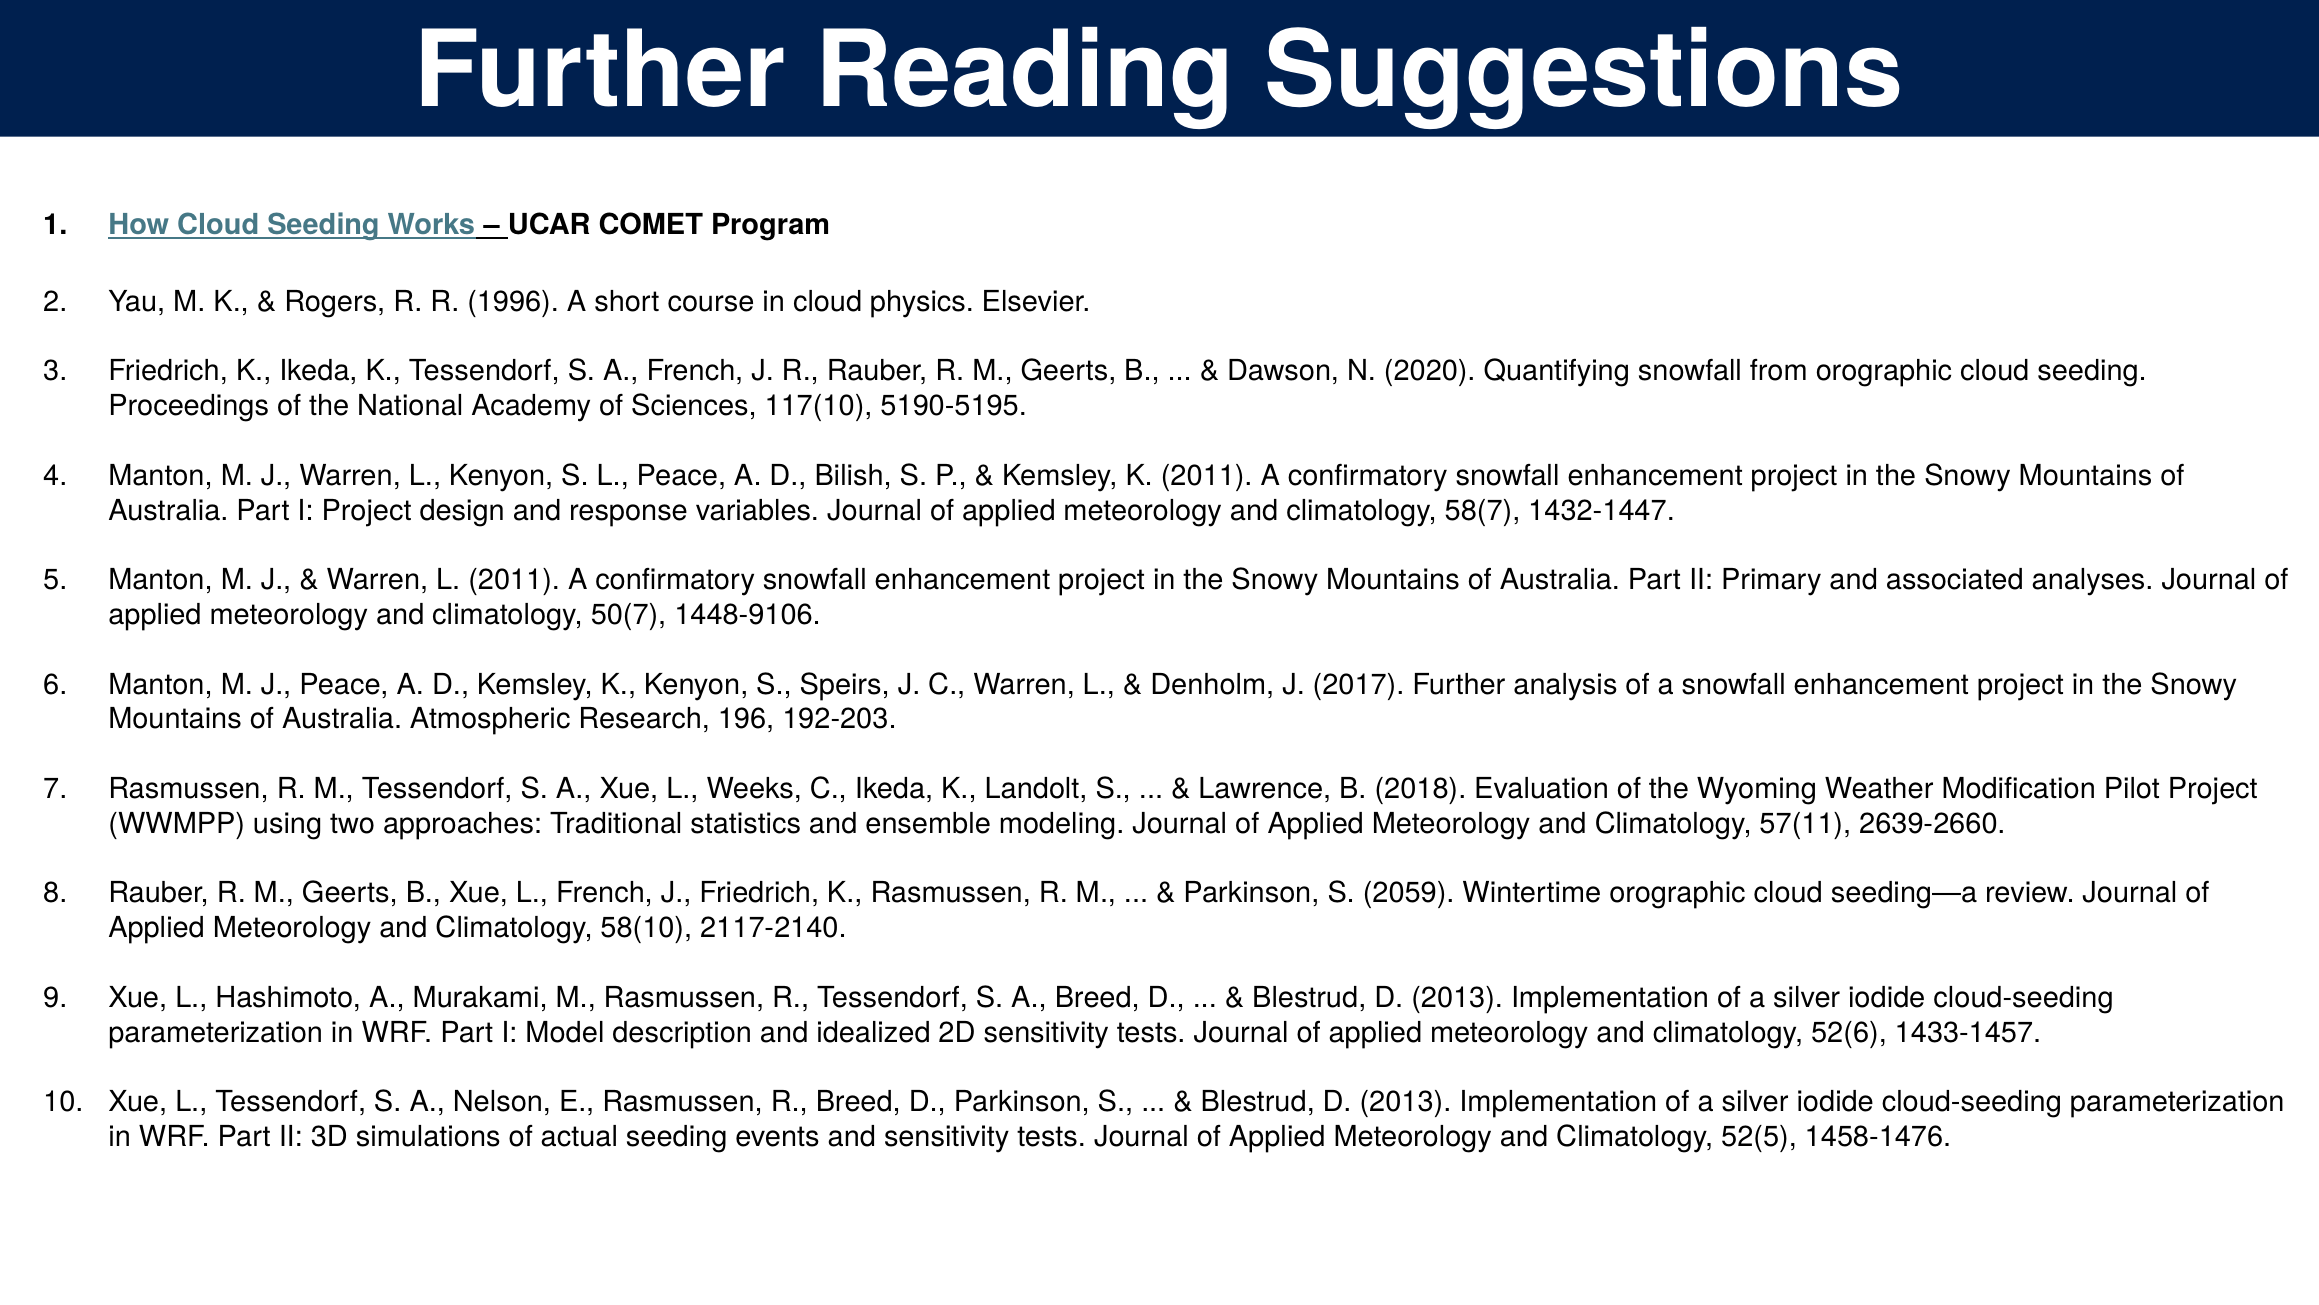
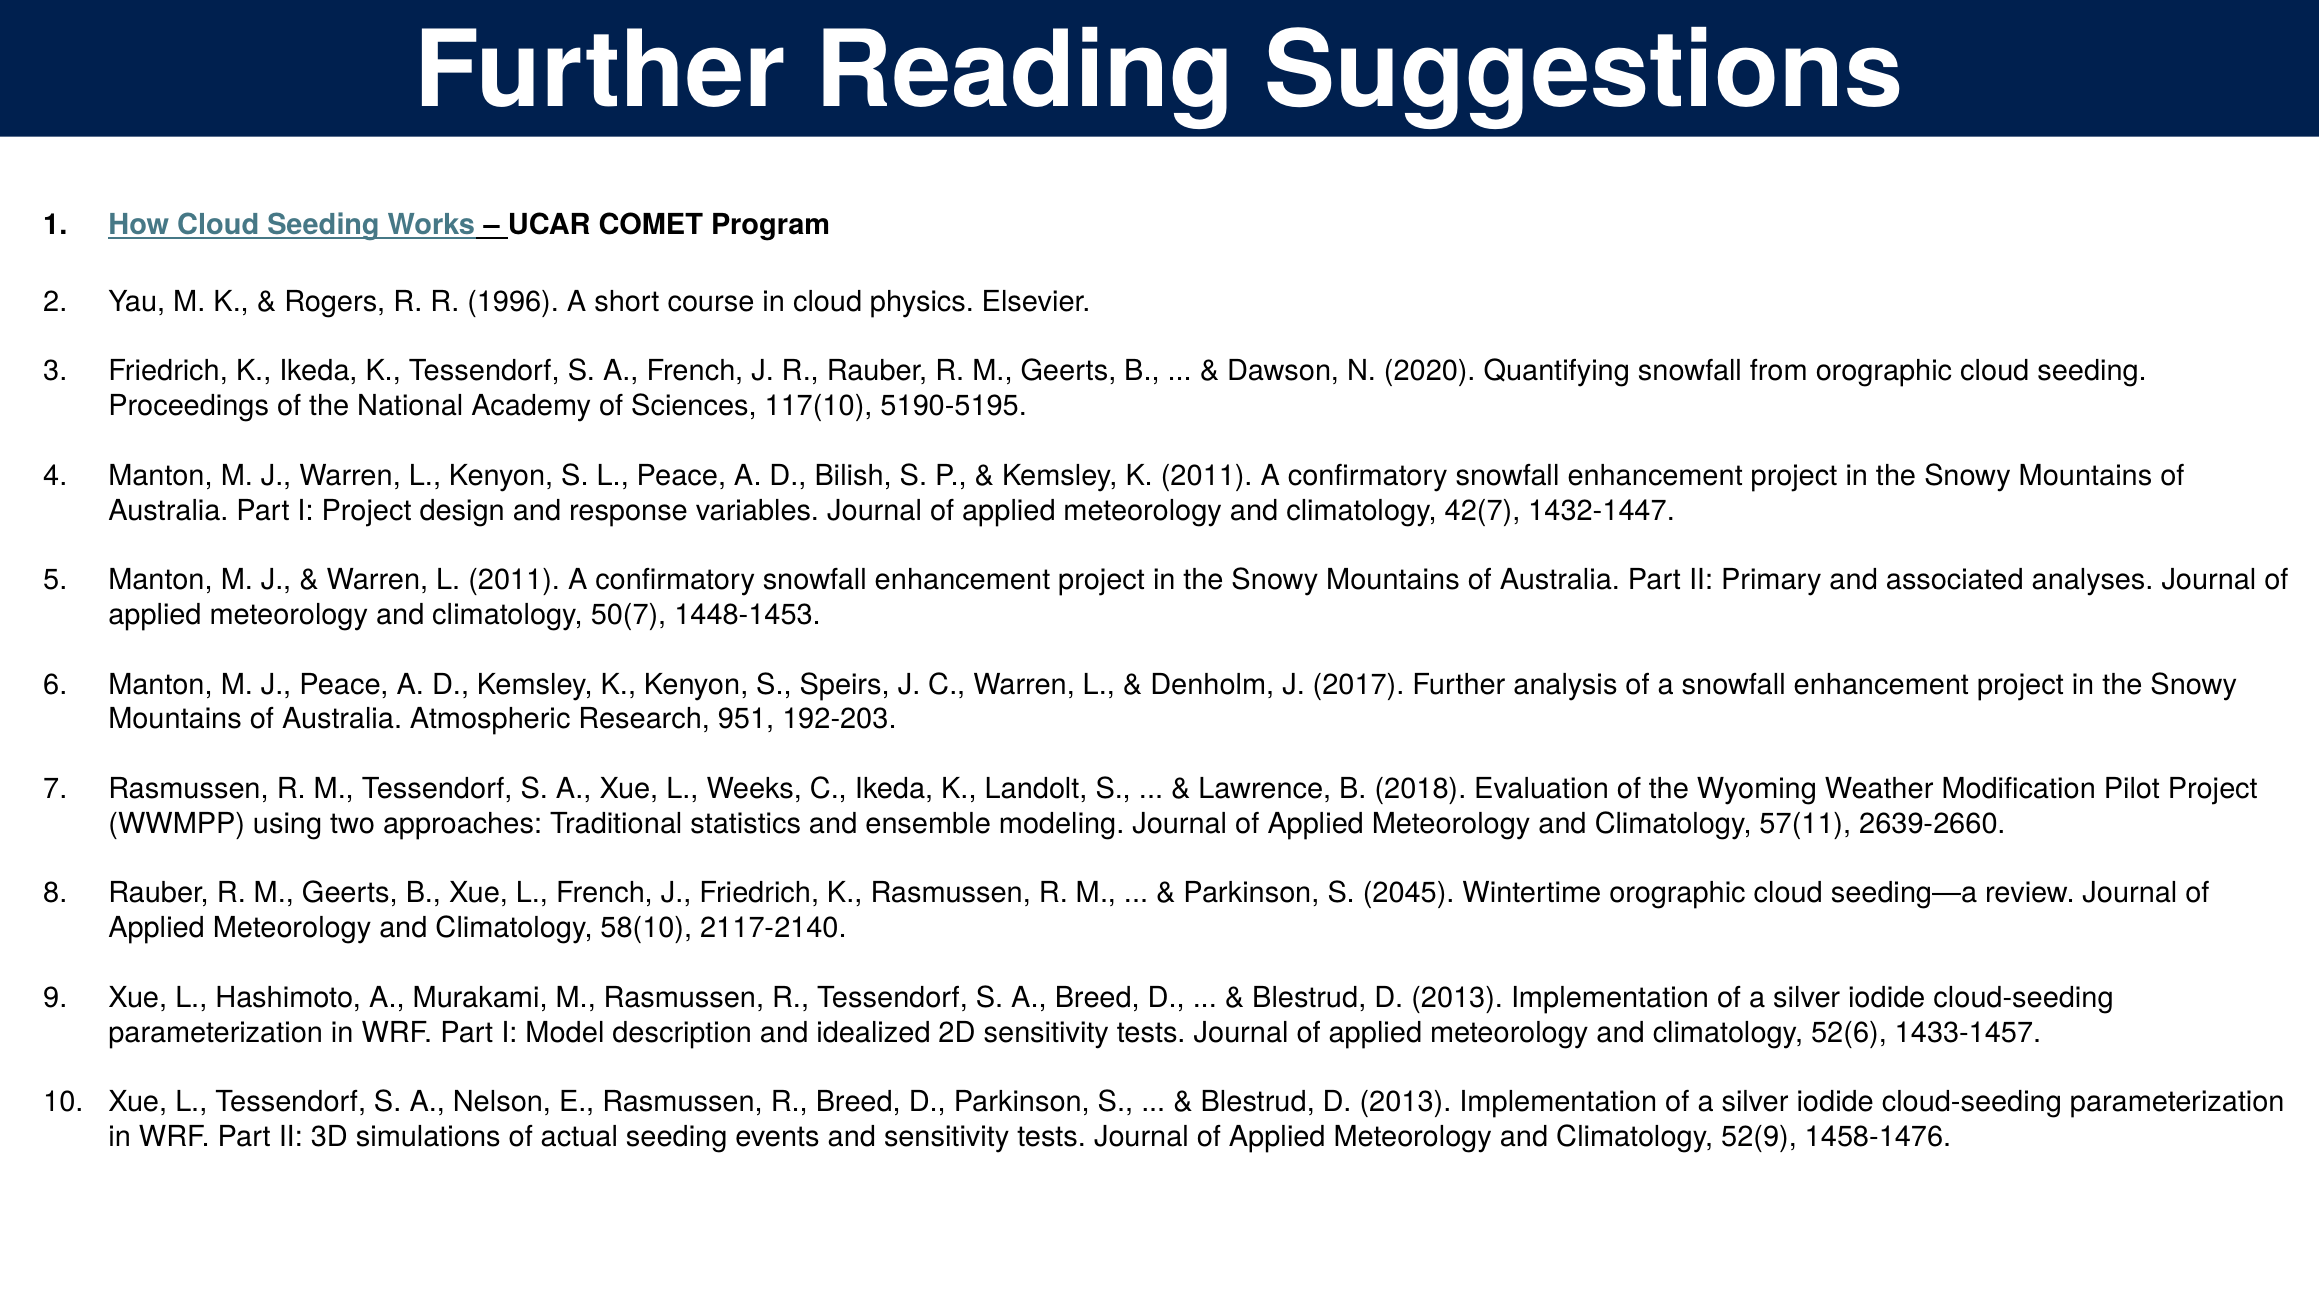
58(7: 58(7 -> 42(7
1448-9106: 1448-9106 -> 1448-1453
196: 196 -> 951
2059: 2059 -> 2045
52(5: 52(5 -> 52(9
